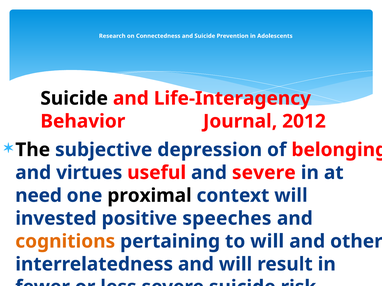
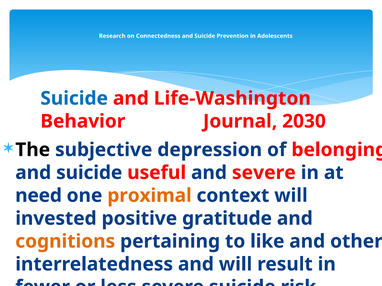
Suicide at (74, 99) colour: black -> blue
Life-Interagency: Life-Interagency -> Life-Washington
2012: 2012 -> 2030
virtues at (89, 173): virtues -> suicide
proximal colour: black -> orange
speeches: speeches -> gratitude
to will: will -> like
